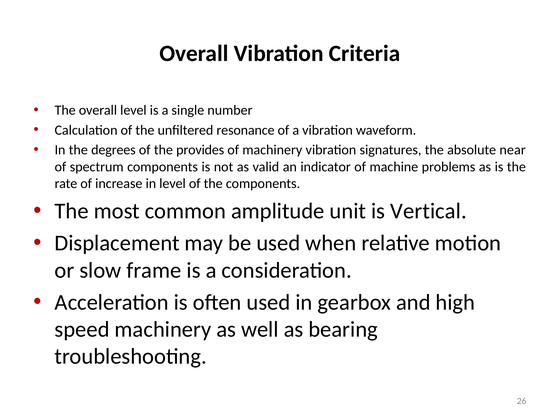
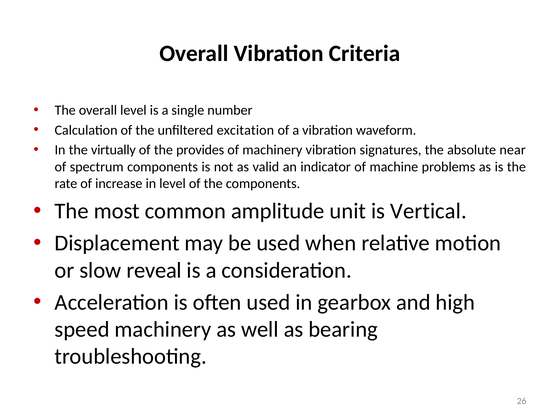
resonance: resonance -> excitation
degrees: degrees -> virtually
frame: frame -> reveal
